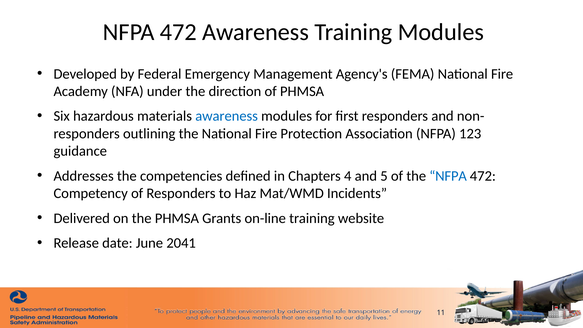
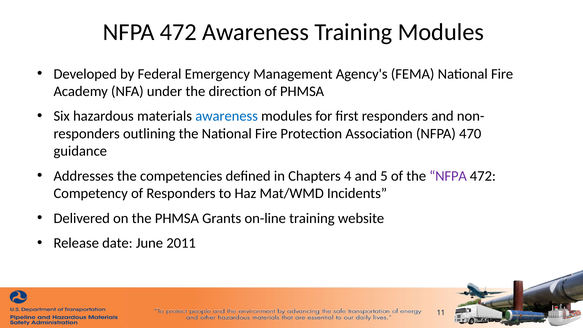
123: 123 -> 470
NFPA at (448, 176) colour: blue -> purple
2041: 2041 -> 2011
